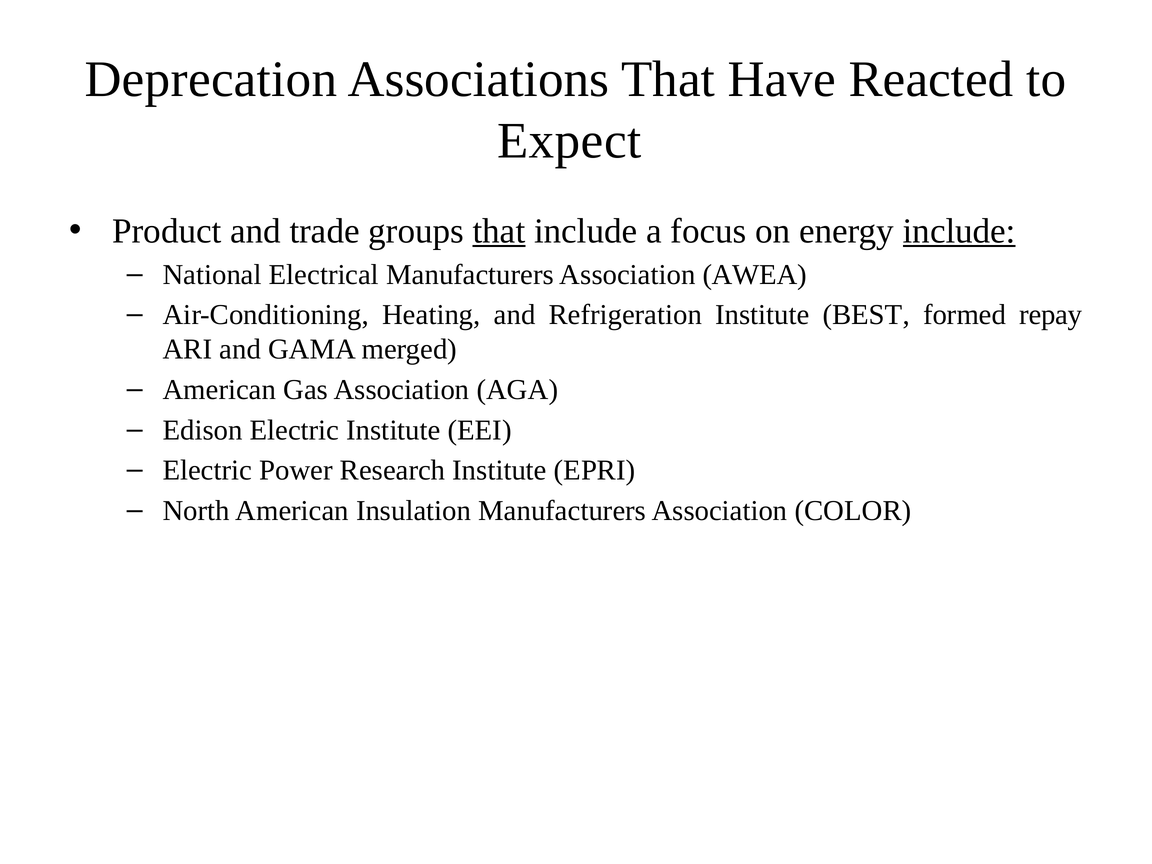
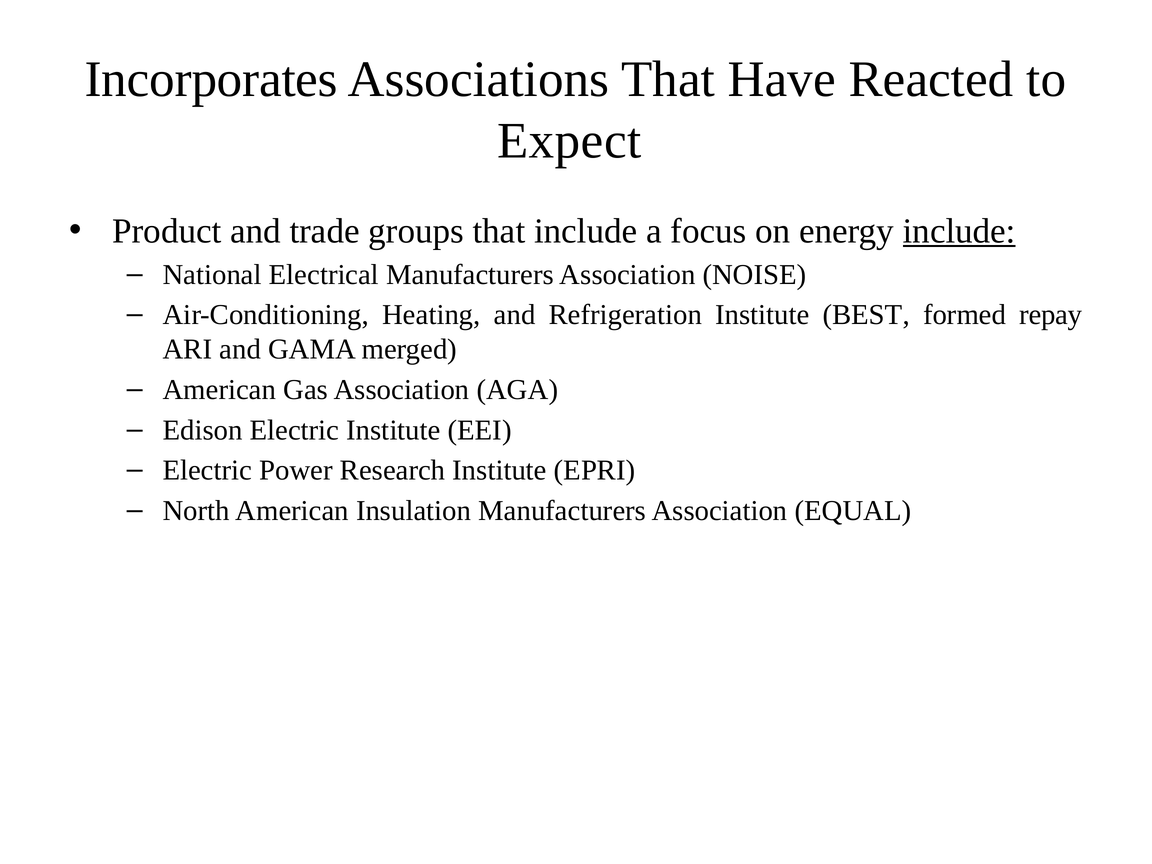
Deprecation: Deprecation -> Incorporates
that at (499, 231) underline: present -> none
AWEA: AWEA -> NOISE
COLOR: COLOR -> EQUAL
